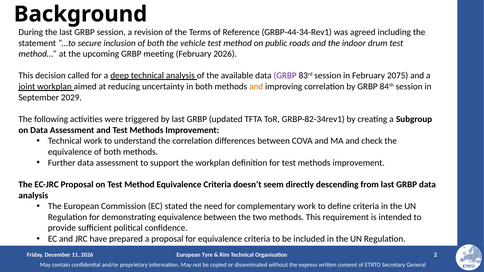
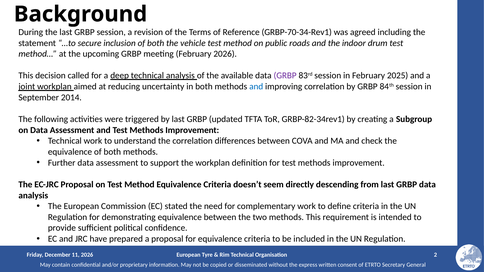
GRBP-44-34-Rev1: GRBP-44-34-Rev1 -> GRBP-70-34-Rev1
2075: 2075 -> 2025
and at (256, 87) colour: orange -> blue
2029: 2029 -> 2014
